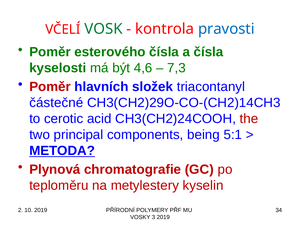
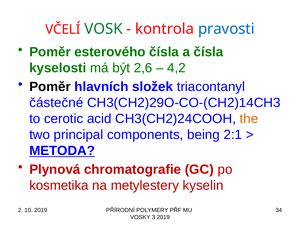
4,6: 4,6 -> 2,6
7,3: 7,3 -> 4,2
Poměr at (50, 87) colour: red -> black
the colour: red -> orange
5:1: 5:1 -> 2:1
teploměru: teploměru -> kosmetika
